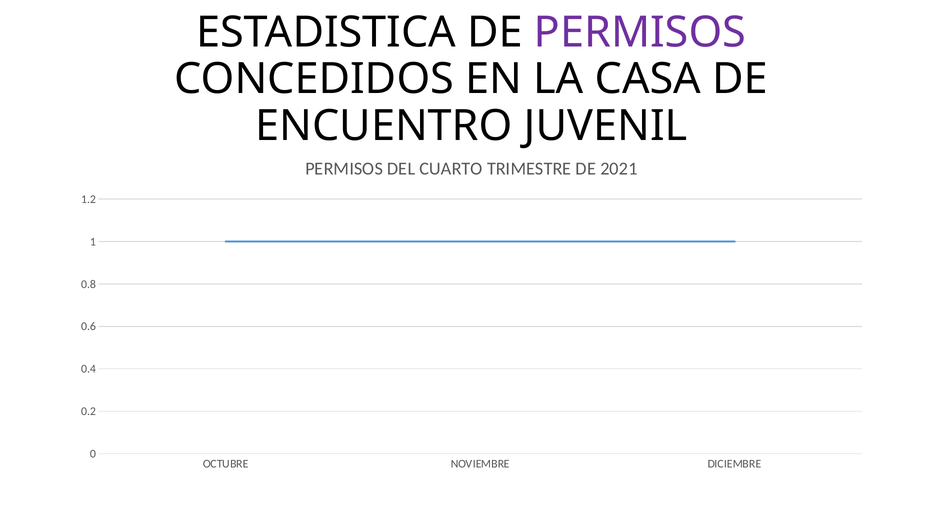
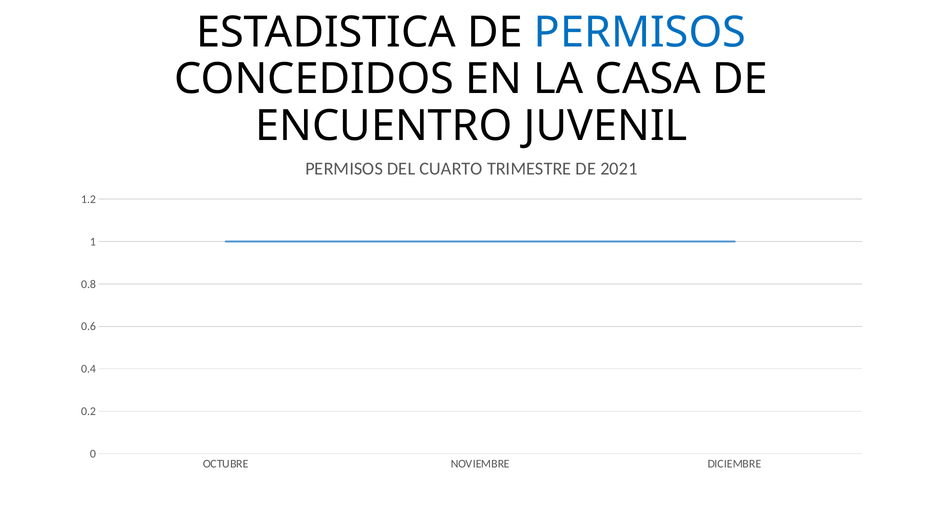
PERMISOS at (640, 33) colour: purple -> blue
